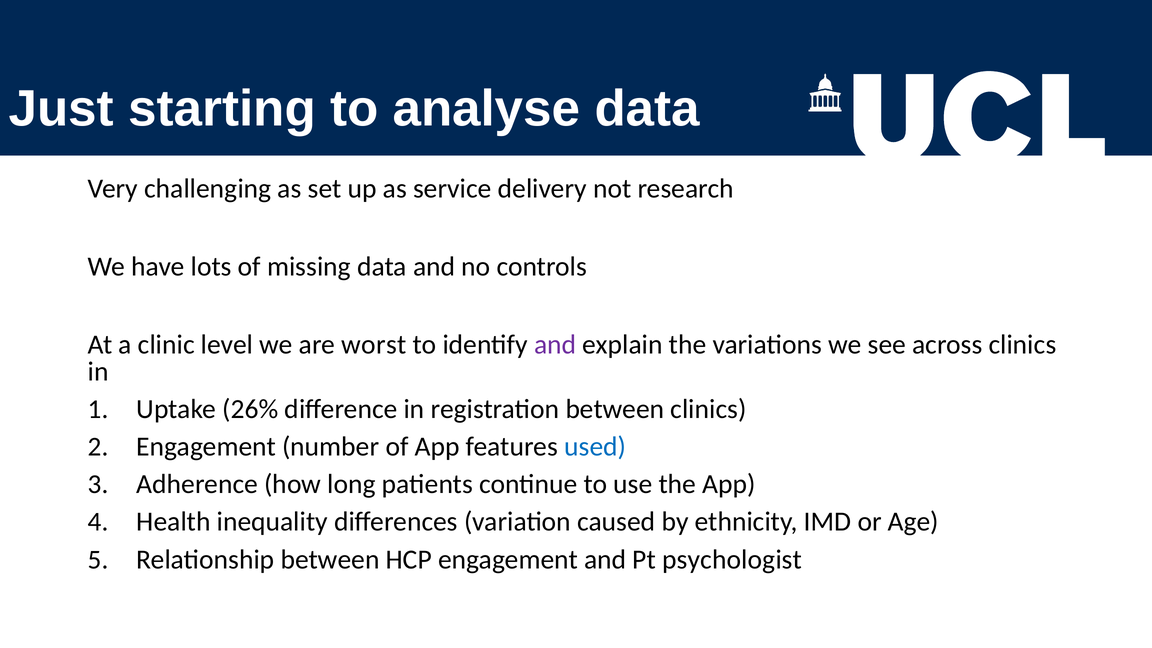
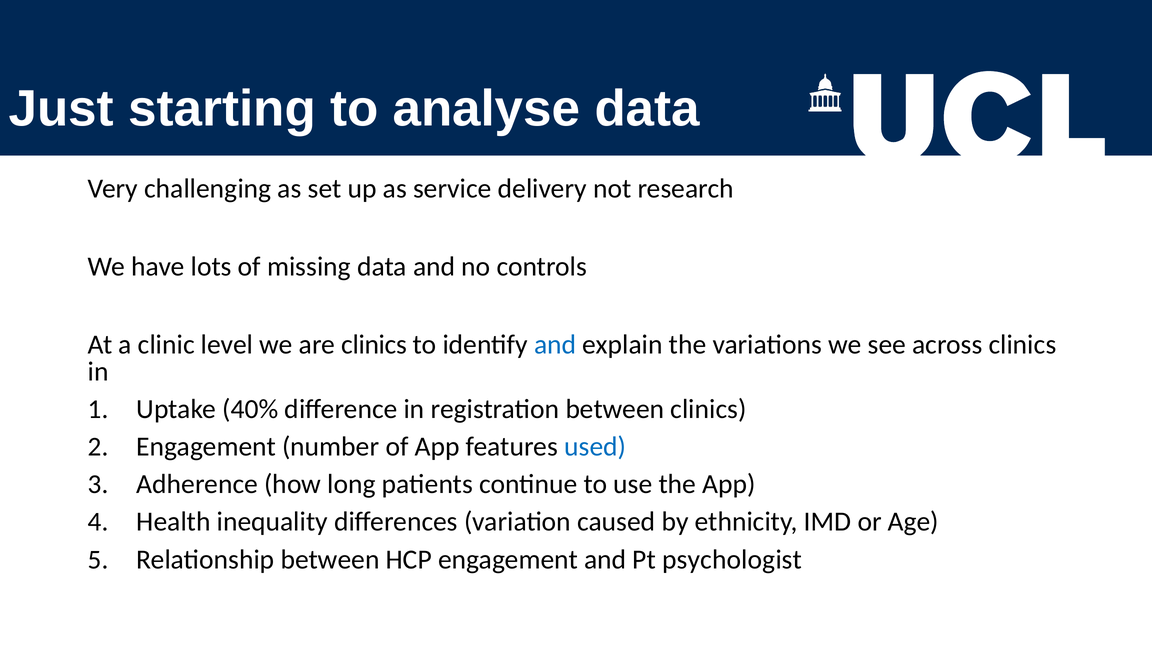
are worst: worst -> clinics
and at (555, 345) colour: purple -> blue
26%: 26% -> 40%
